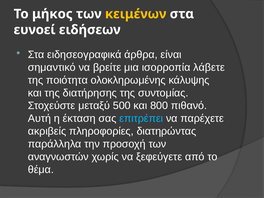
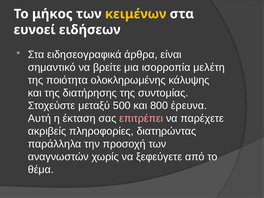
λάβετε: λάβετε -> μελέτη
πιθανό: πιθανό -> έρευνα
επιτρέπει colour: light blue -> pink
